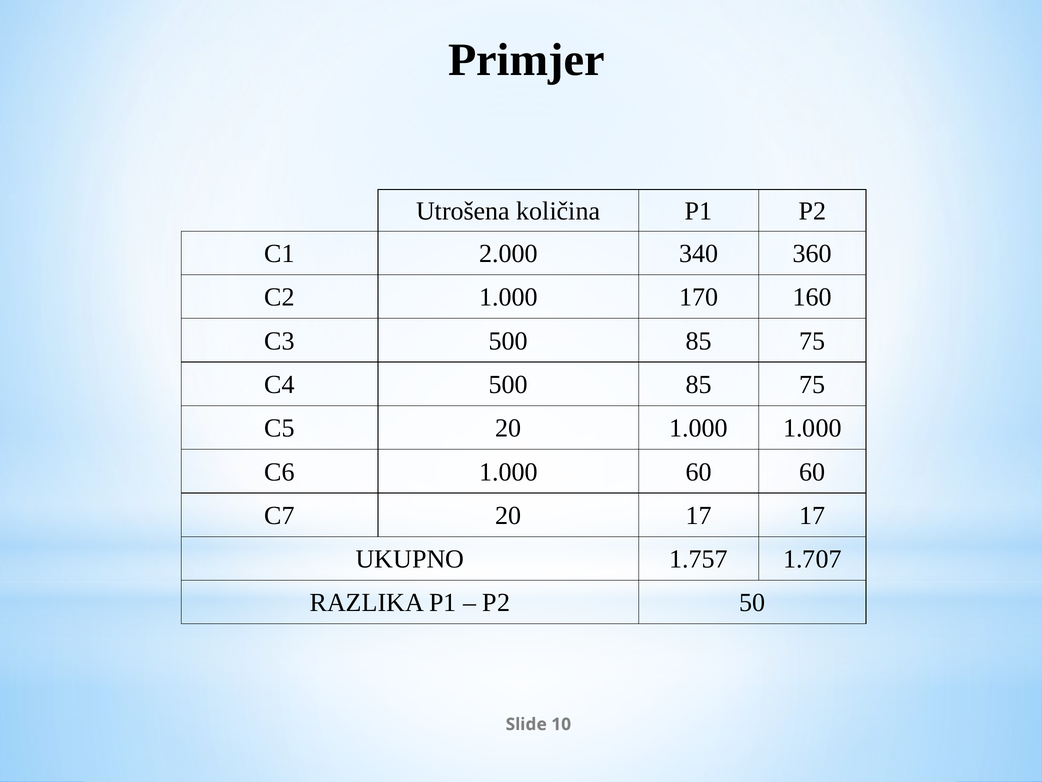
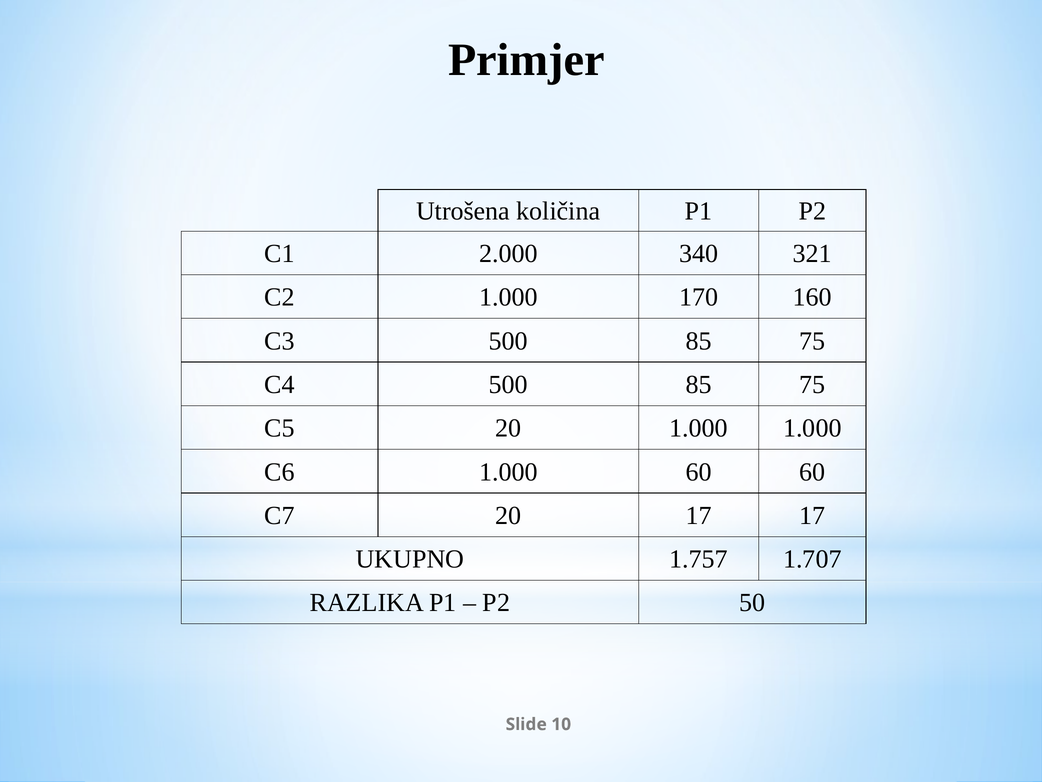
360: 360 -> 321
